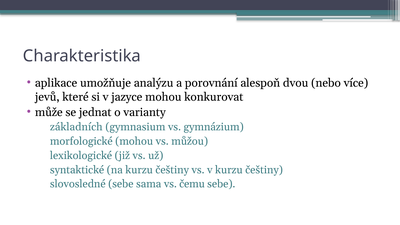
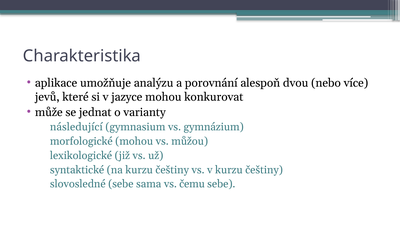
základních: základních -> následující
